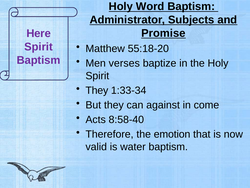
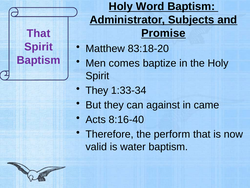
Here at (39, 33): Here -> That
55:18-20: 55:18-20 -> 83:18-20
verses: verses -> comes
come: come -> came
8:58-40: 8:58-40 -> 8:16-40
emotion: emotion -> perform
